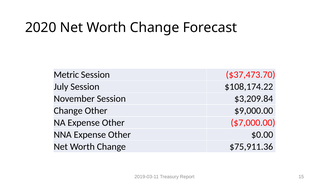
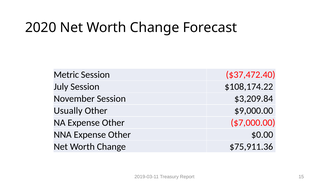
$37,473.70: $37,473.70 -> $37,472.40
Change at (68, 111): Change -> Usually
